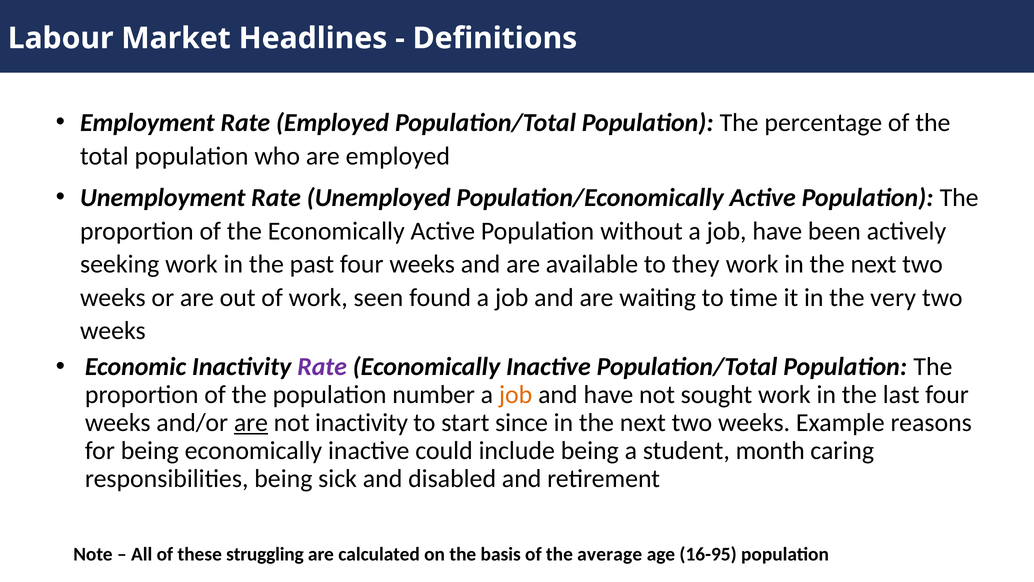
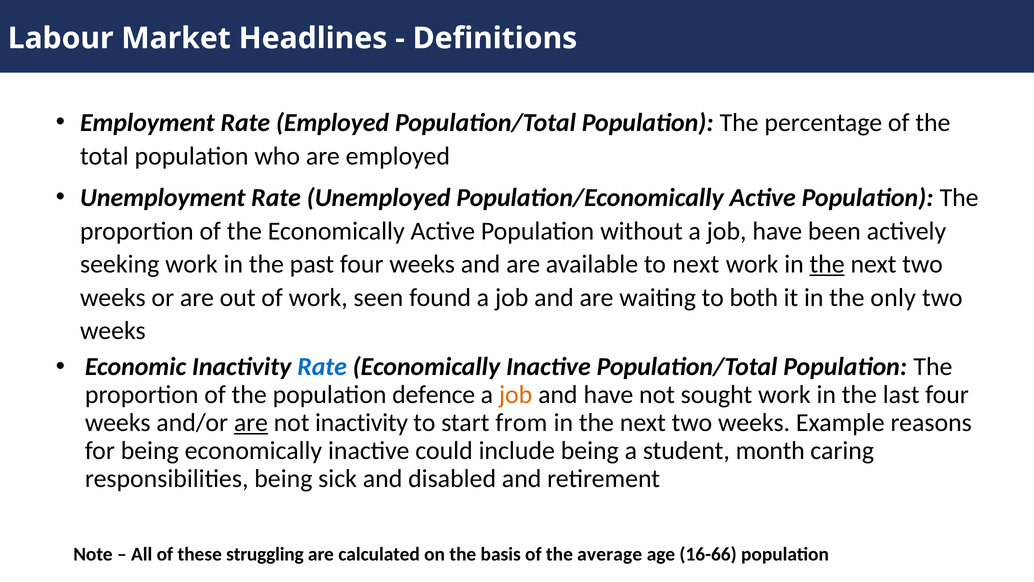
to they: they -> next
the at (827, 264) underline: none -> present
time: time -> both
very: very -> only
Rate at (322, 367) colour: purple -> blue
number: number -> defence
since: since -> from
16-95: 16-95 -> 16-66
